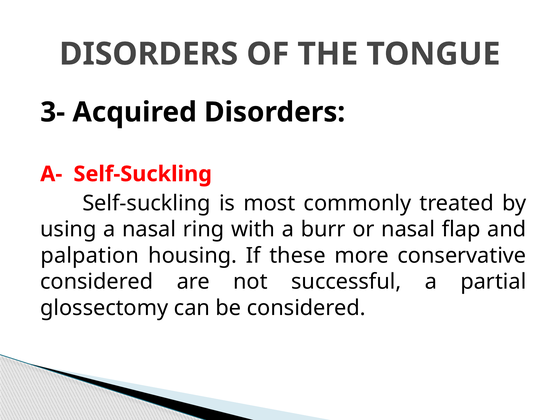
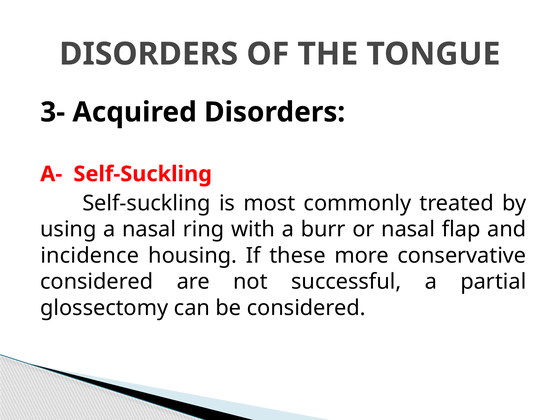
palpation: palpation -> incidence
